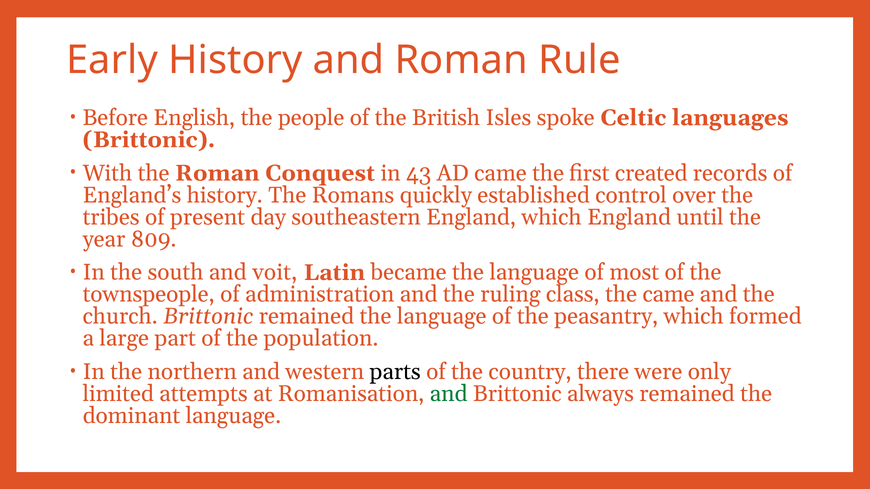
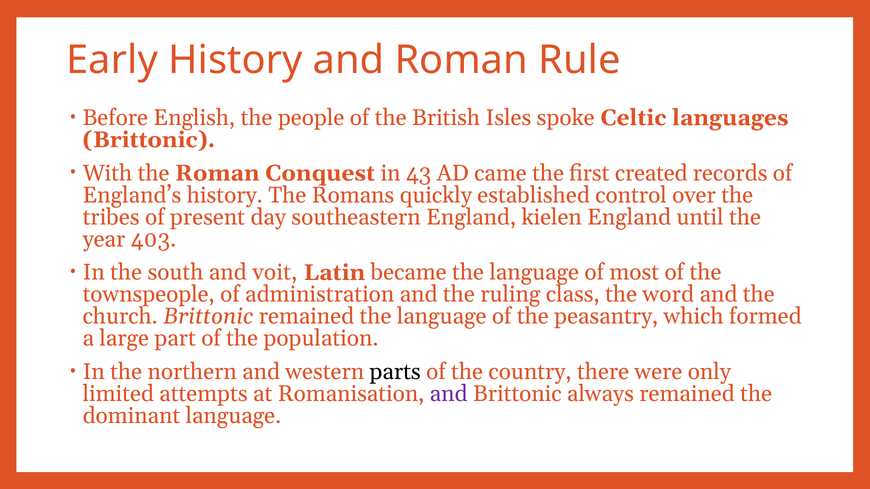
England which: which -> kielen
809: 809 -> 403
the came: came -> word
and at (449, 394) colour: green -> purple
